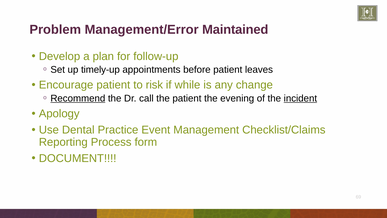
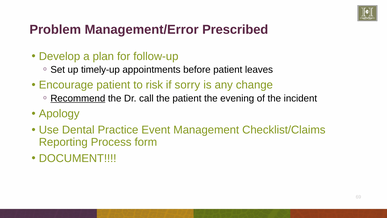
Maintained: Maintained -> Prescribed
while: while -> sorry
incident underline: present -> none
